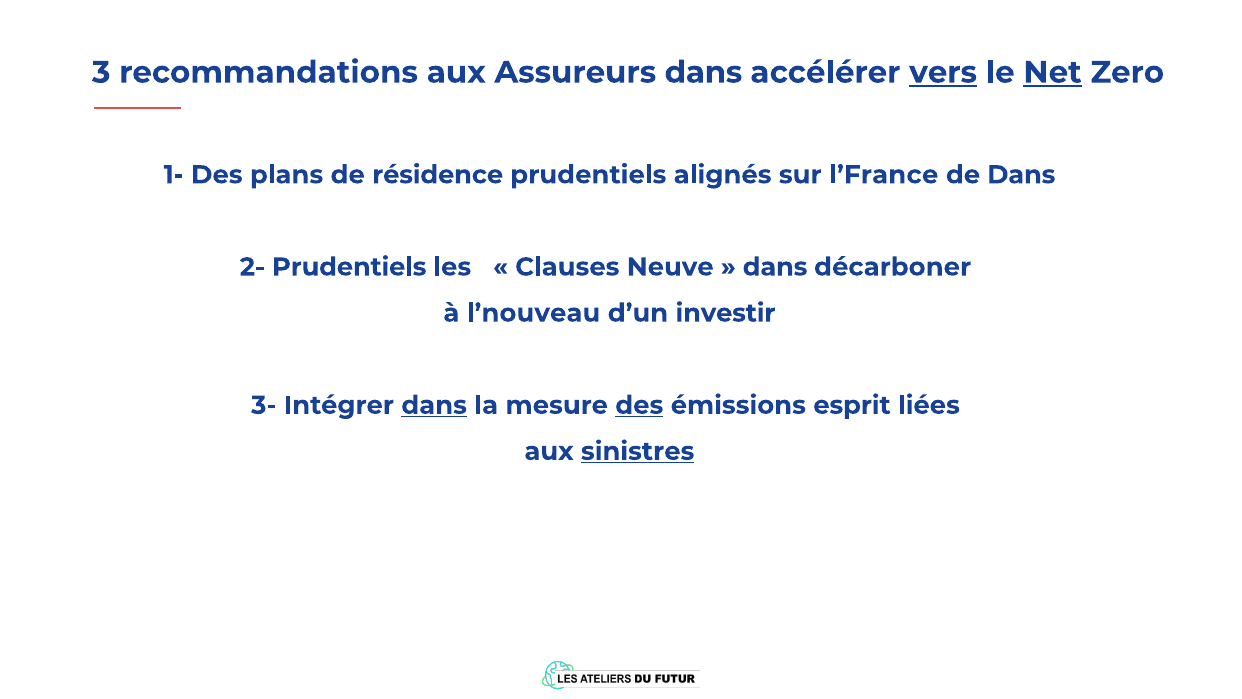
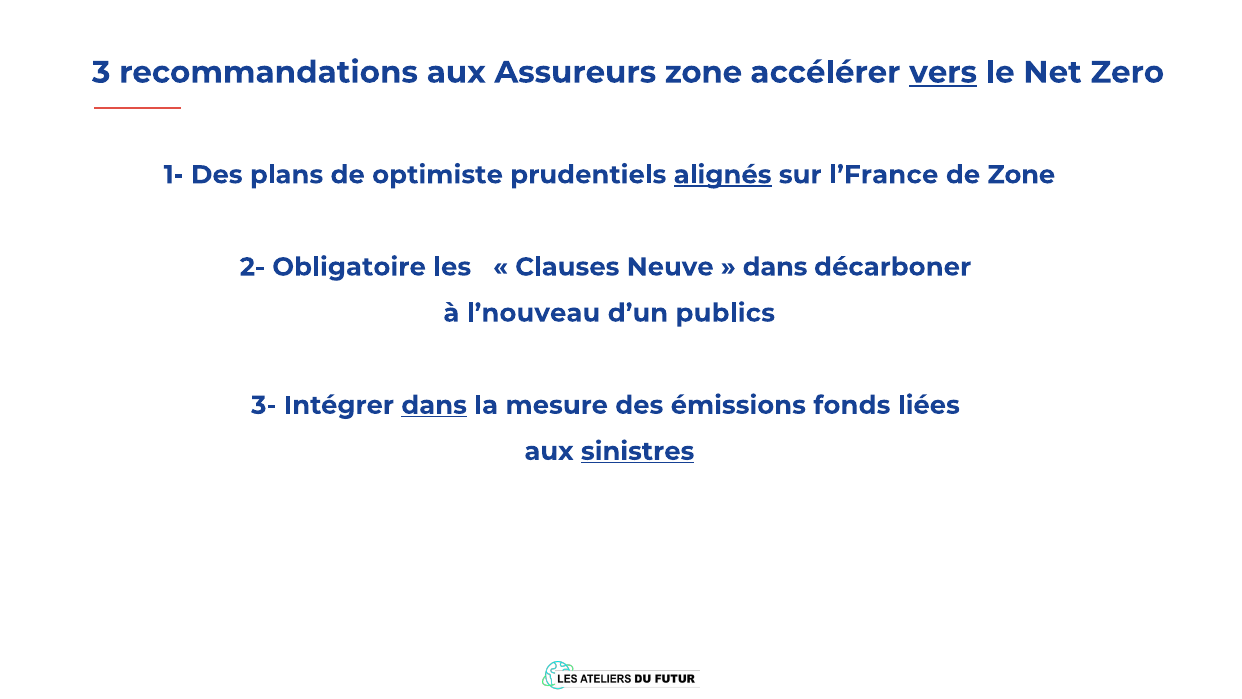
Assureurs dans: dans -> zone
Net underline: present -> none
résidence: résidence -> optimiste
alignés underline: none -> present
de Dans: Dans -> Zone
2- Prudentiels: Prudentiels -> Obligatoire
investir: investir -> publics
des at (639, 405) underline: present -> none
esprit: esprit -> fonds
